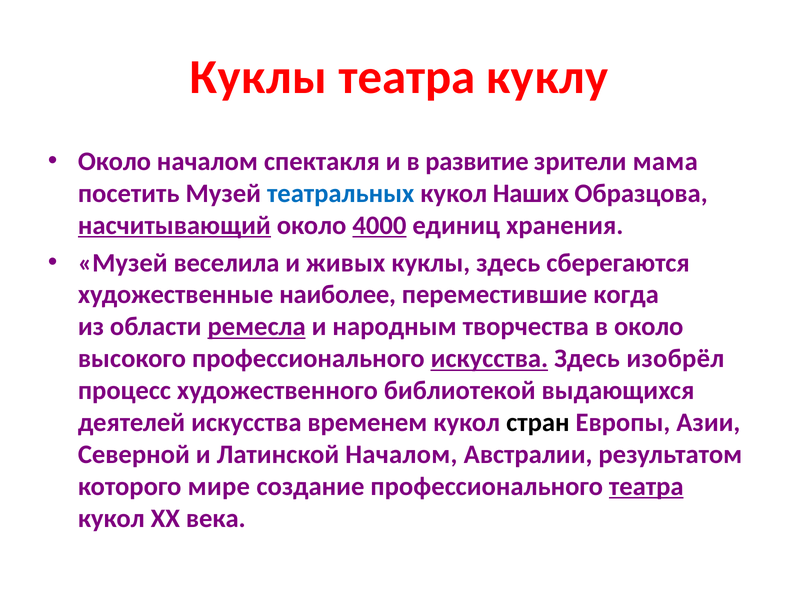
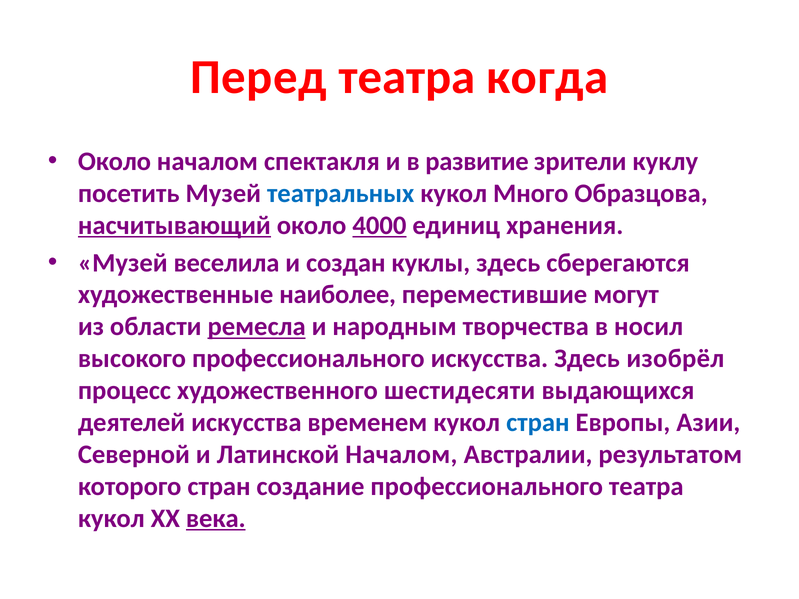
Куклы at (258, 77): Куклы -> Перед
куклу: куклу -> когда
мама: мама -> куклу
Наших: Наших -> Много
живых: живых -> создан
когда: когда -> могут
в около: около -> носил
искусства at (489, 359) underline: present -> none
библиотекой: библиотекой -> шестидесяти
стран at (538, 423) colour: black -> blue
которого мире: мире -> стран
театра at (646, 487) underline: present -> none
века underline: none -> present
